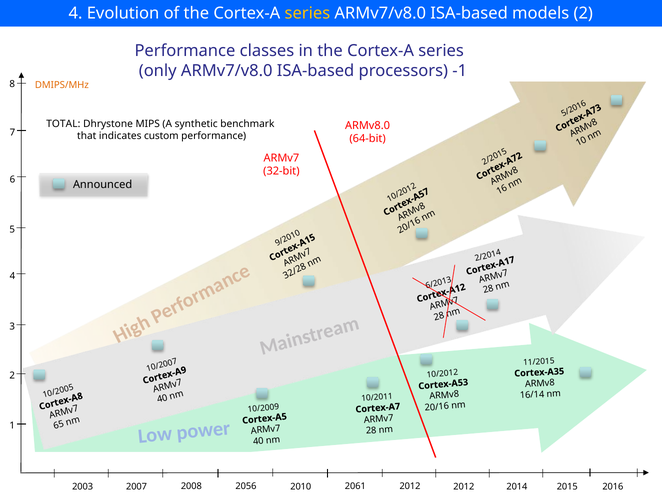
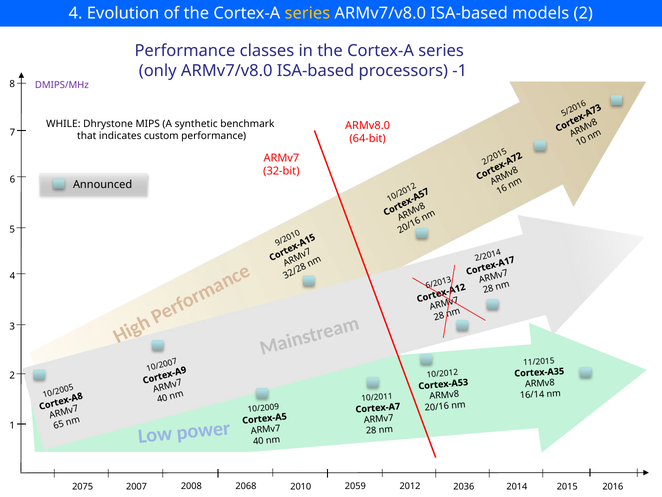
DMIPS/MHz colour: orange -> purple
TOTAL: TOTAL -> WHILE
2012 2012: 2012 -> 2036
2003: 2003 -> 2075
2056: 2056 -> 2068
2061: 2061 -> 2059
